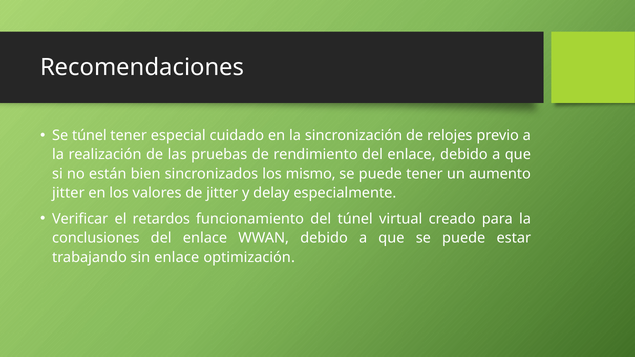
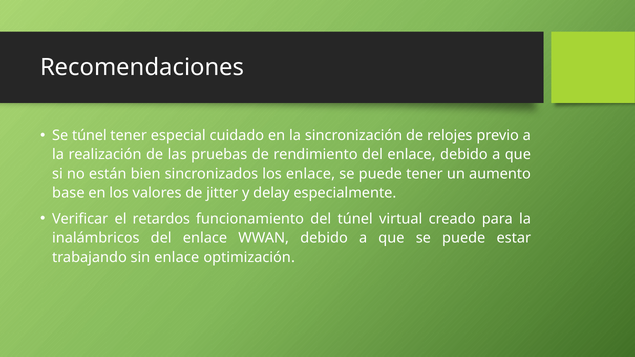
los mismo: mismo -> enlace
jitter at (68, 193): jitter -> base
conclusiones: conclusiones -> inalámbricos
